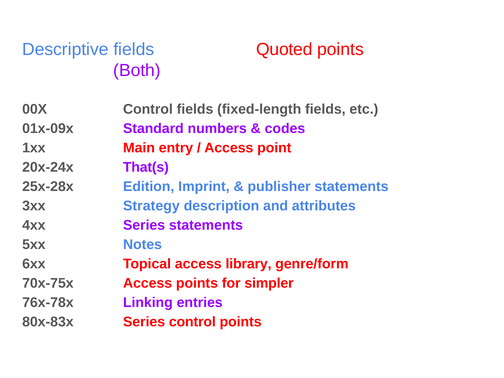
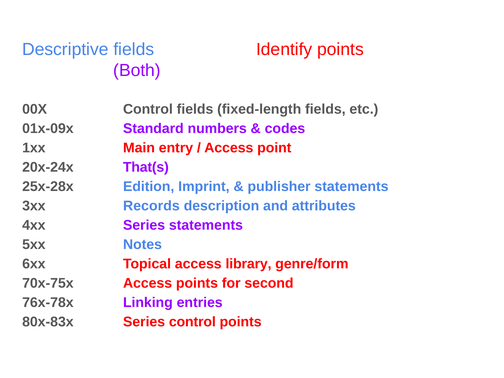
Quoted: Quoted -> Identify
Strategy: Strategy -> Records
simpler: simpler -> second
